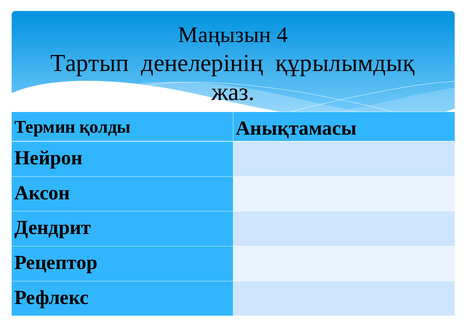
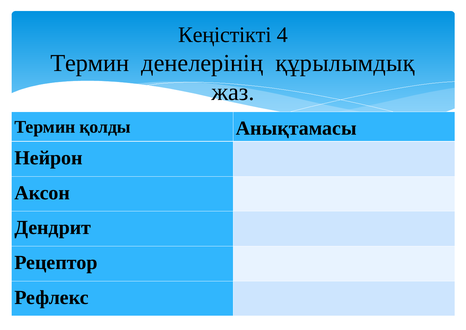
Маңызын: Маңызын -> Кеңістікті
Тартып at (90, 63): Тартып -> Термин
